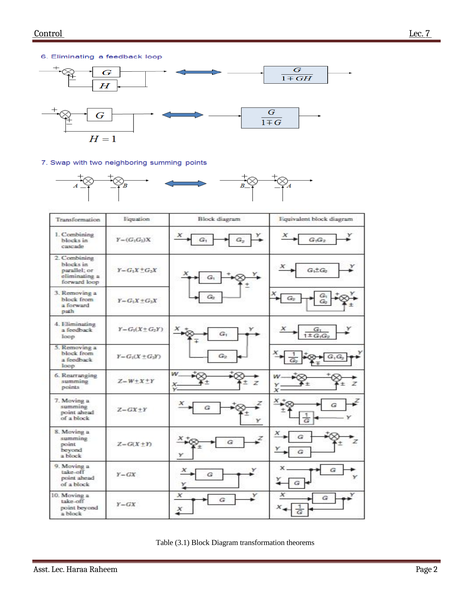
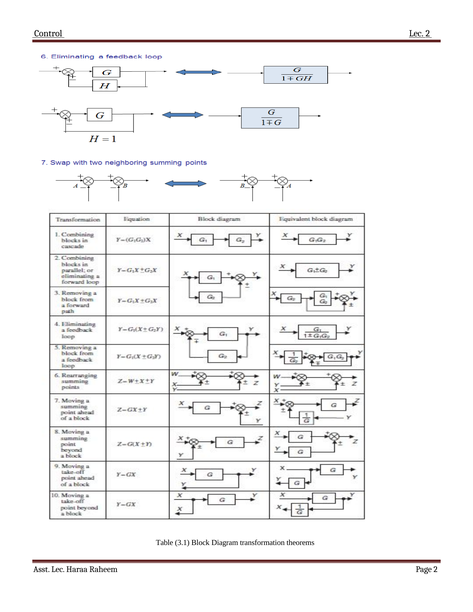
Lec 7: 7 -> 2
